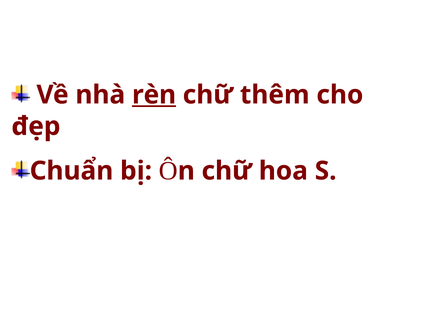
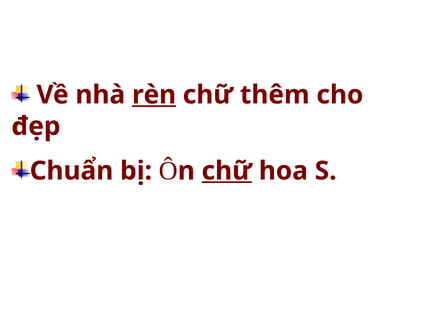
chữ at (227, 171) underline: none -> present
